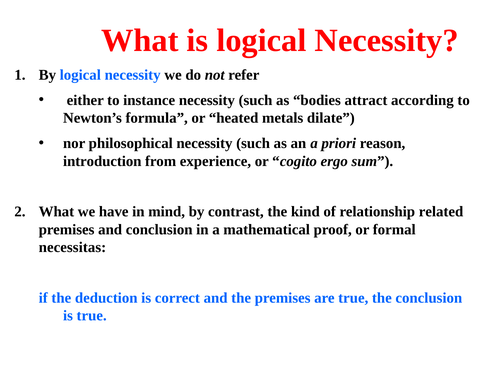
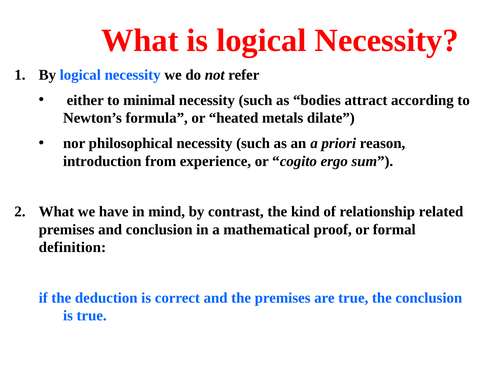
instance: instance -> minimal
necessitas: necessitas -> definition
